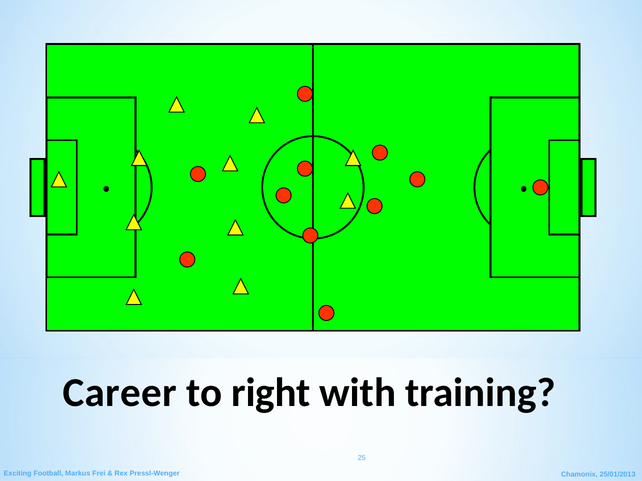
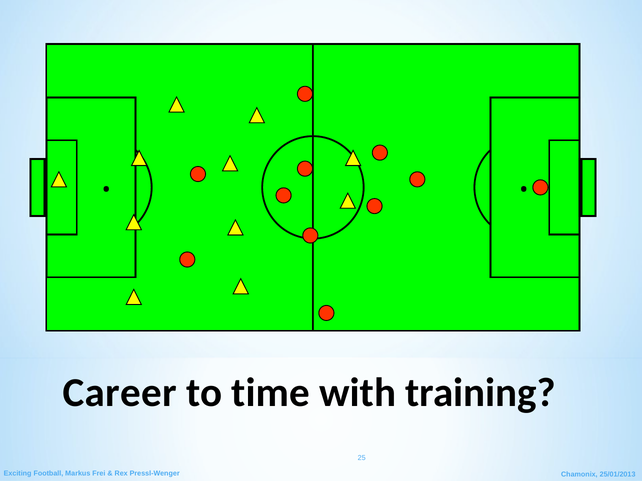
right: right -> time
